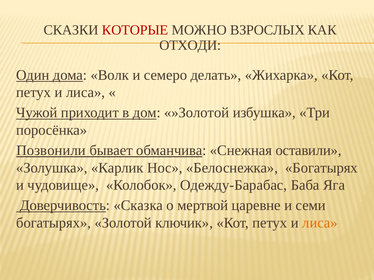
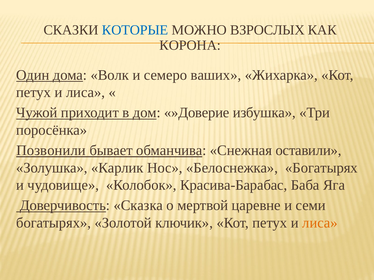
КОТОРЫЕ colour: red -> blue
ОТХОДИ: ОТХОДИ -> КОРОНА
делать: делать -> ваших
»Золотой: »Золотой -> »Доверие
Одежду-Барабас: Одежду-Барабас -> Красива-Барабас
